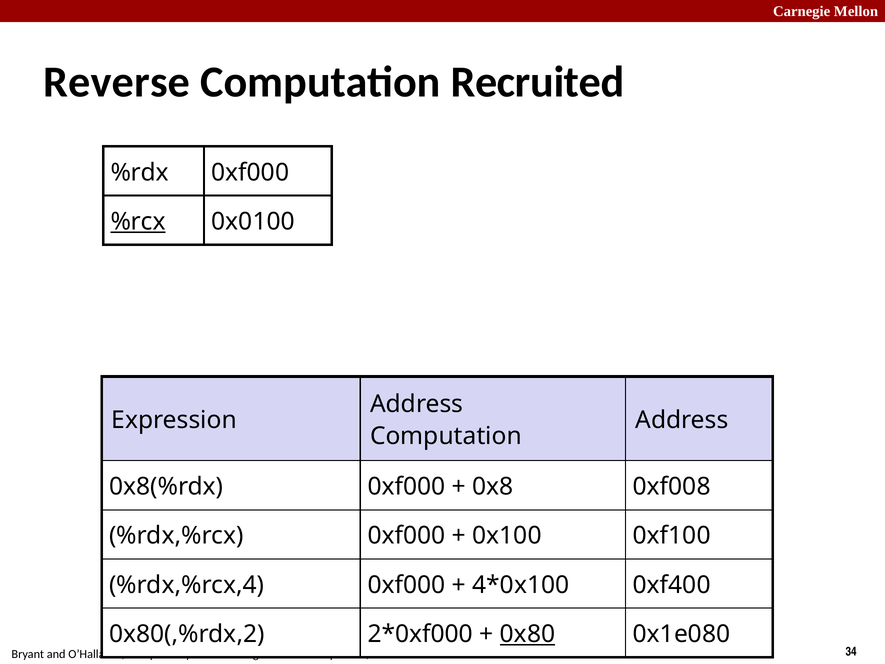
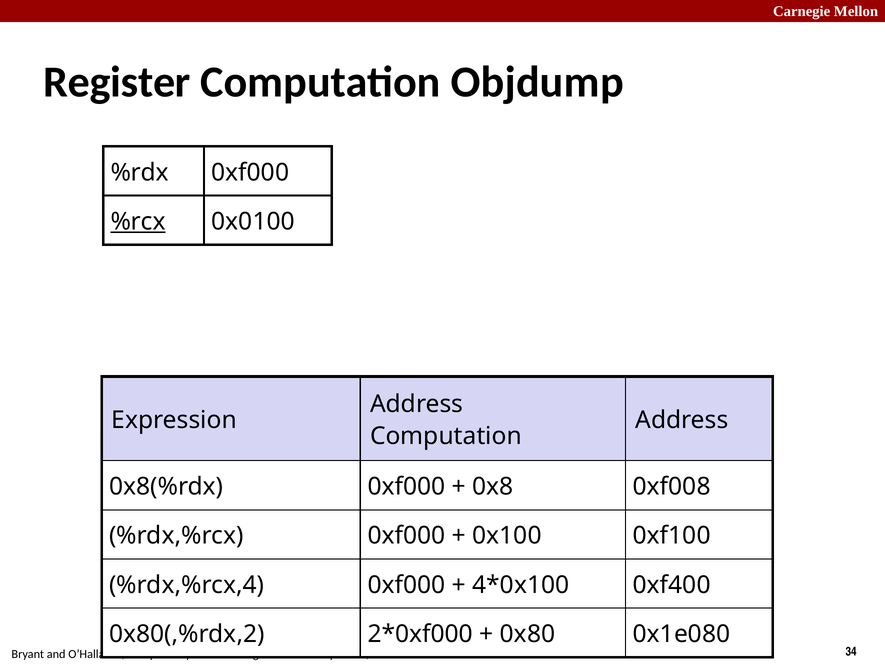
Reverse: Reverse -> Register
Recruited: Recruited -> Objdump
0x80 underline: present -> none
